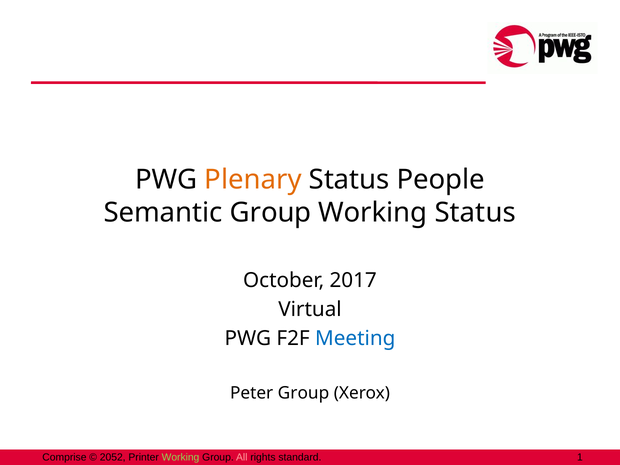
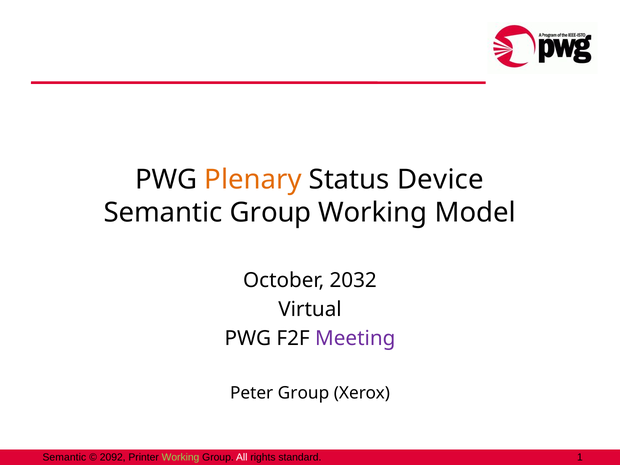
People: People -> Device
Working Status: Status -> Model
2017: 2017 -> 2032
Meeting colour: blue -> purple
Comprise at (64, 458): Comprise -> Semantic
2052: 2052 -> 2092
All colour: pink -> white
